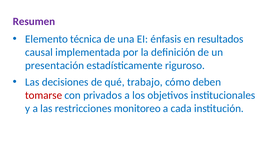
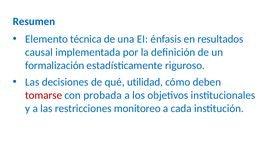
Resumen colour: purple -> blue
presentación: presentación -> formalización
trabajo: trabajo -> utilidad
privados: privados -> probada
